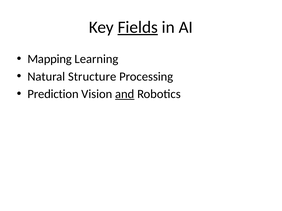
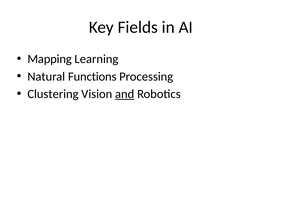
Fields underline: present -> none
Structure: Structure -> Functions
Prediction: Prediction -> Clustering
